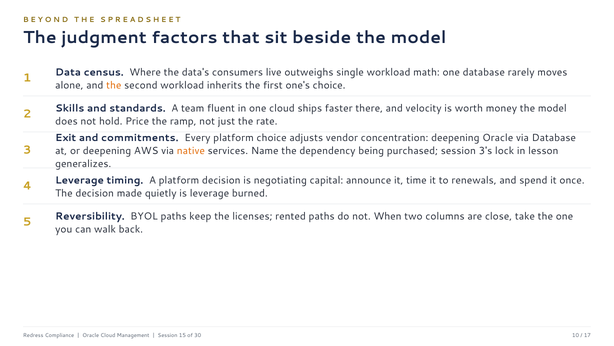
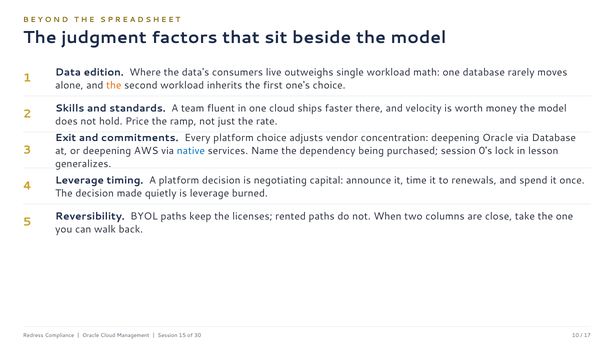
census: census -> edition
native colour: orange -> blue
3's: 3's -> 0's
